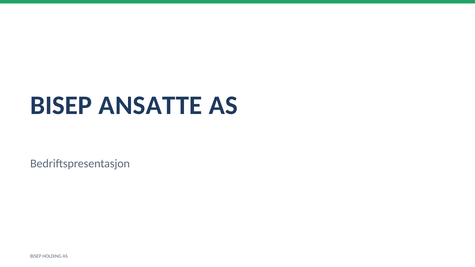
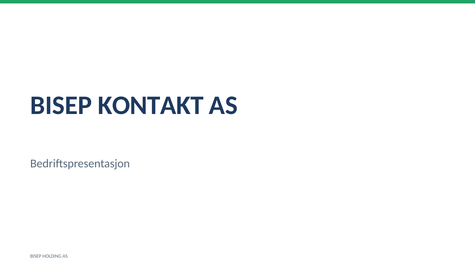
ANSATTE: ANSATTE -> KONTAKT
